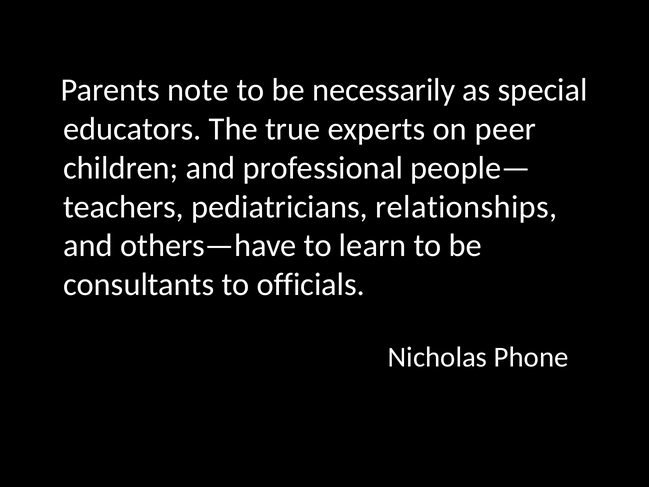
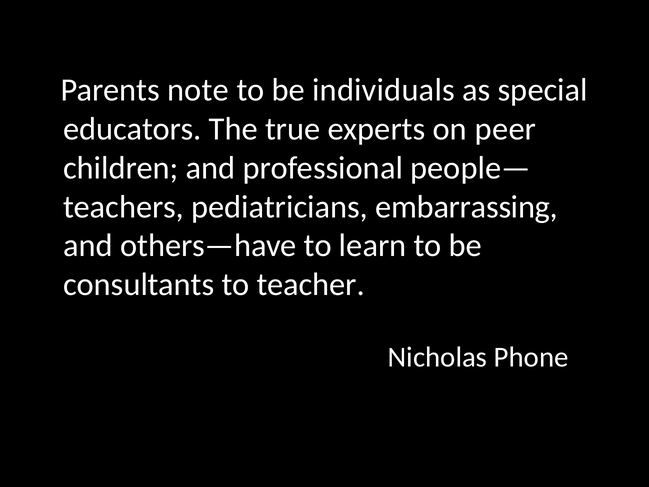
necessarily: necessarily -> individuals
relationships: relationships -> embarrassing
officials: officials -> teacher
